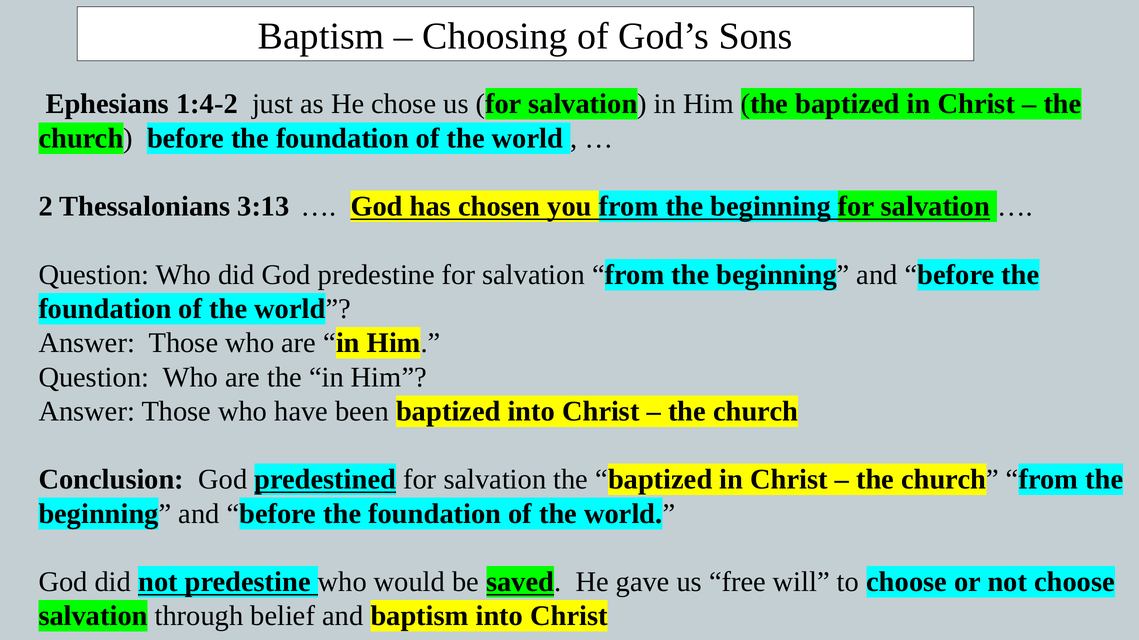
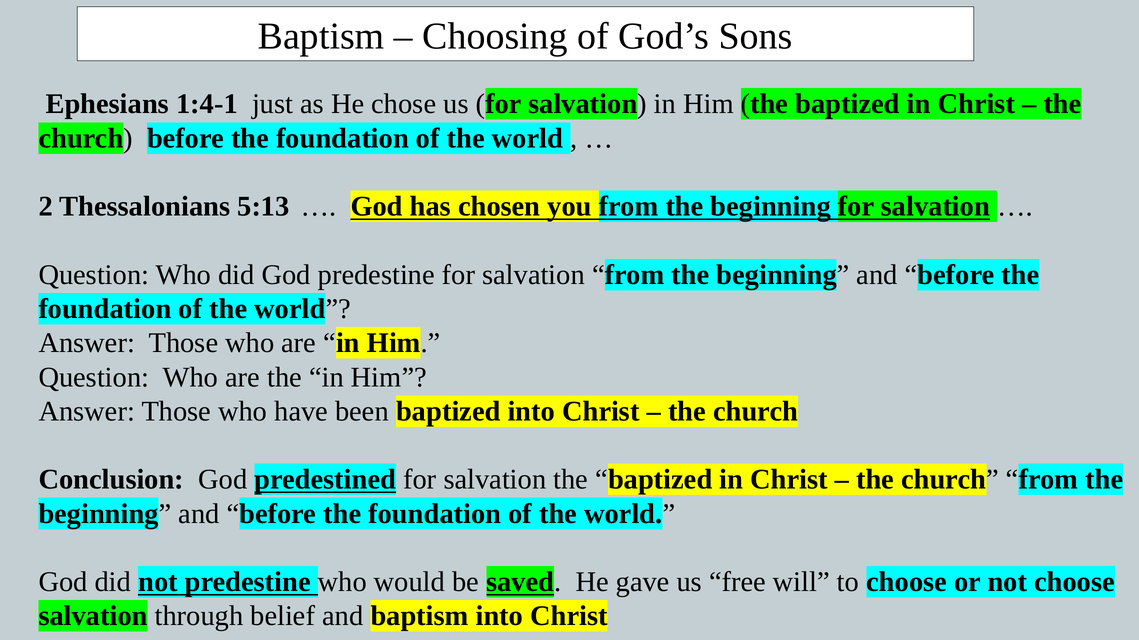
1:4-2: 1:4-2 -> 1:4-1
3:13: 3:13 -> 5:13
